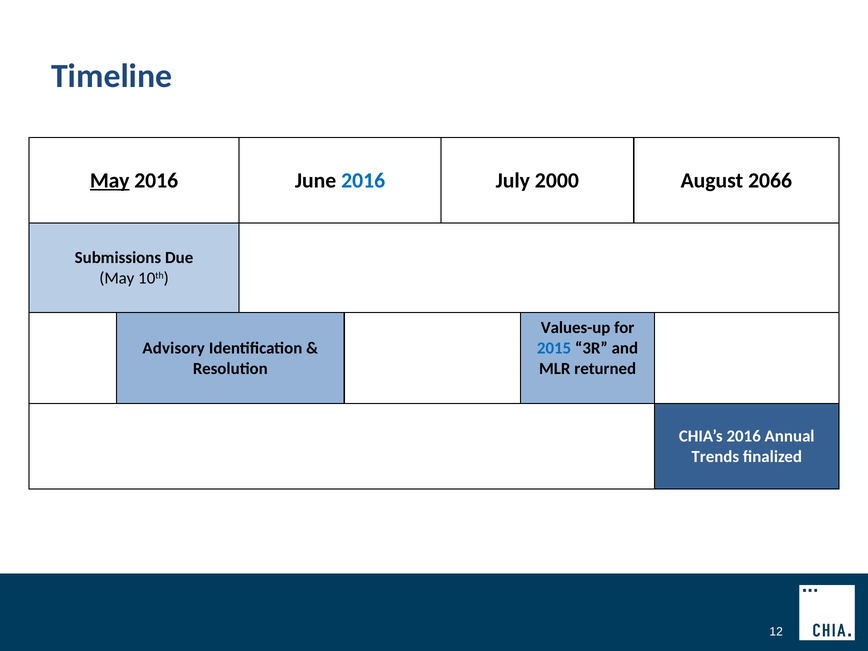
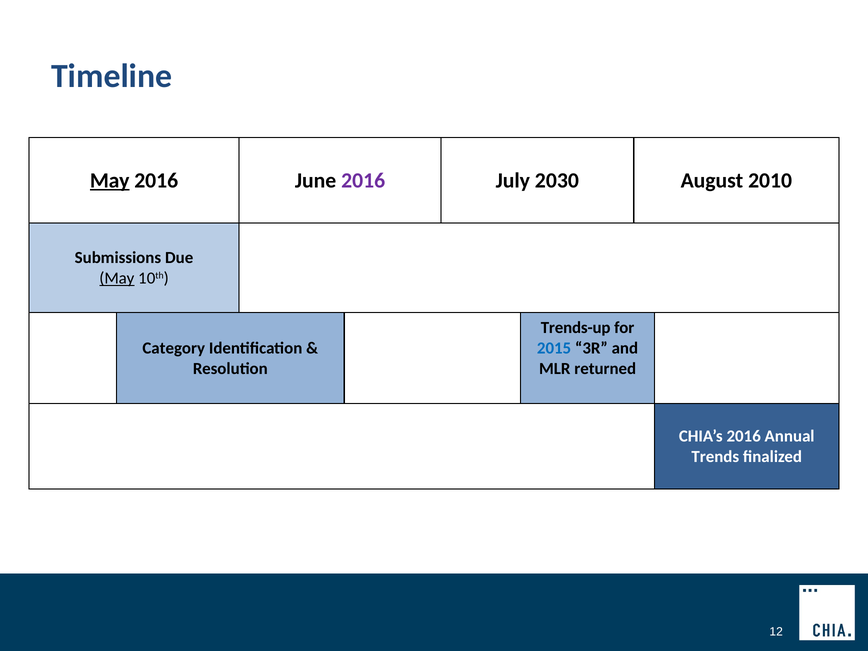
2016 at (363, 180) colour: blue -> purple
2000: 2000 -> 2030
2066: 2066 -> 2010
May at (117, 278) underline: none -> present
Values-up: Values-up -> Trends-up
Advisory: Advisory -> Category
